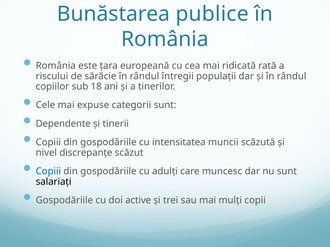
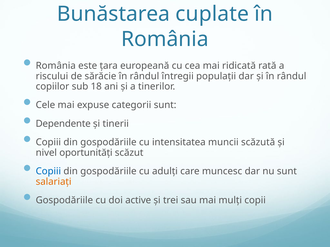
publice: publice -> cuplate
discrepanțe: discrepanțe -> oportunități
salariați colour: black -> orange
